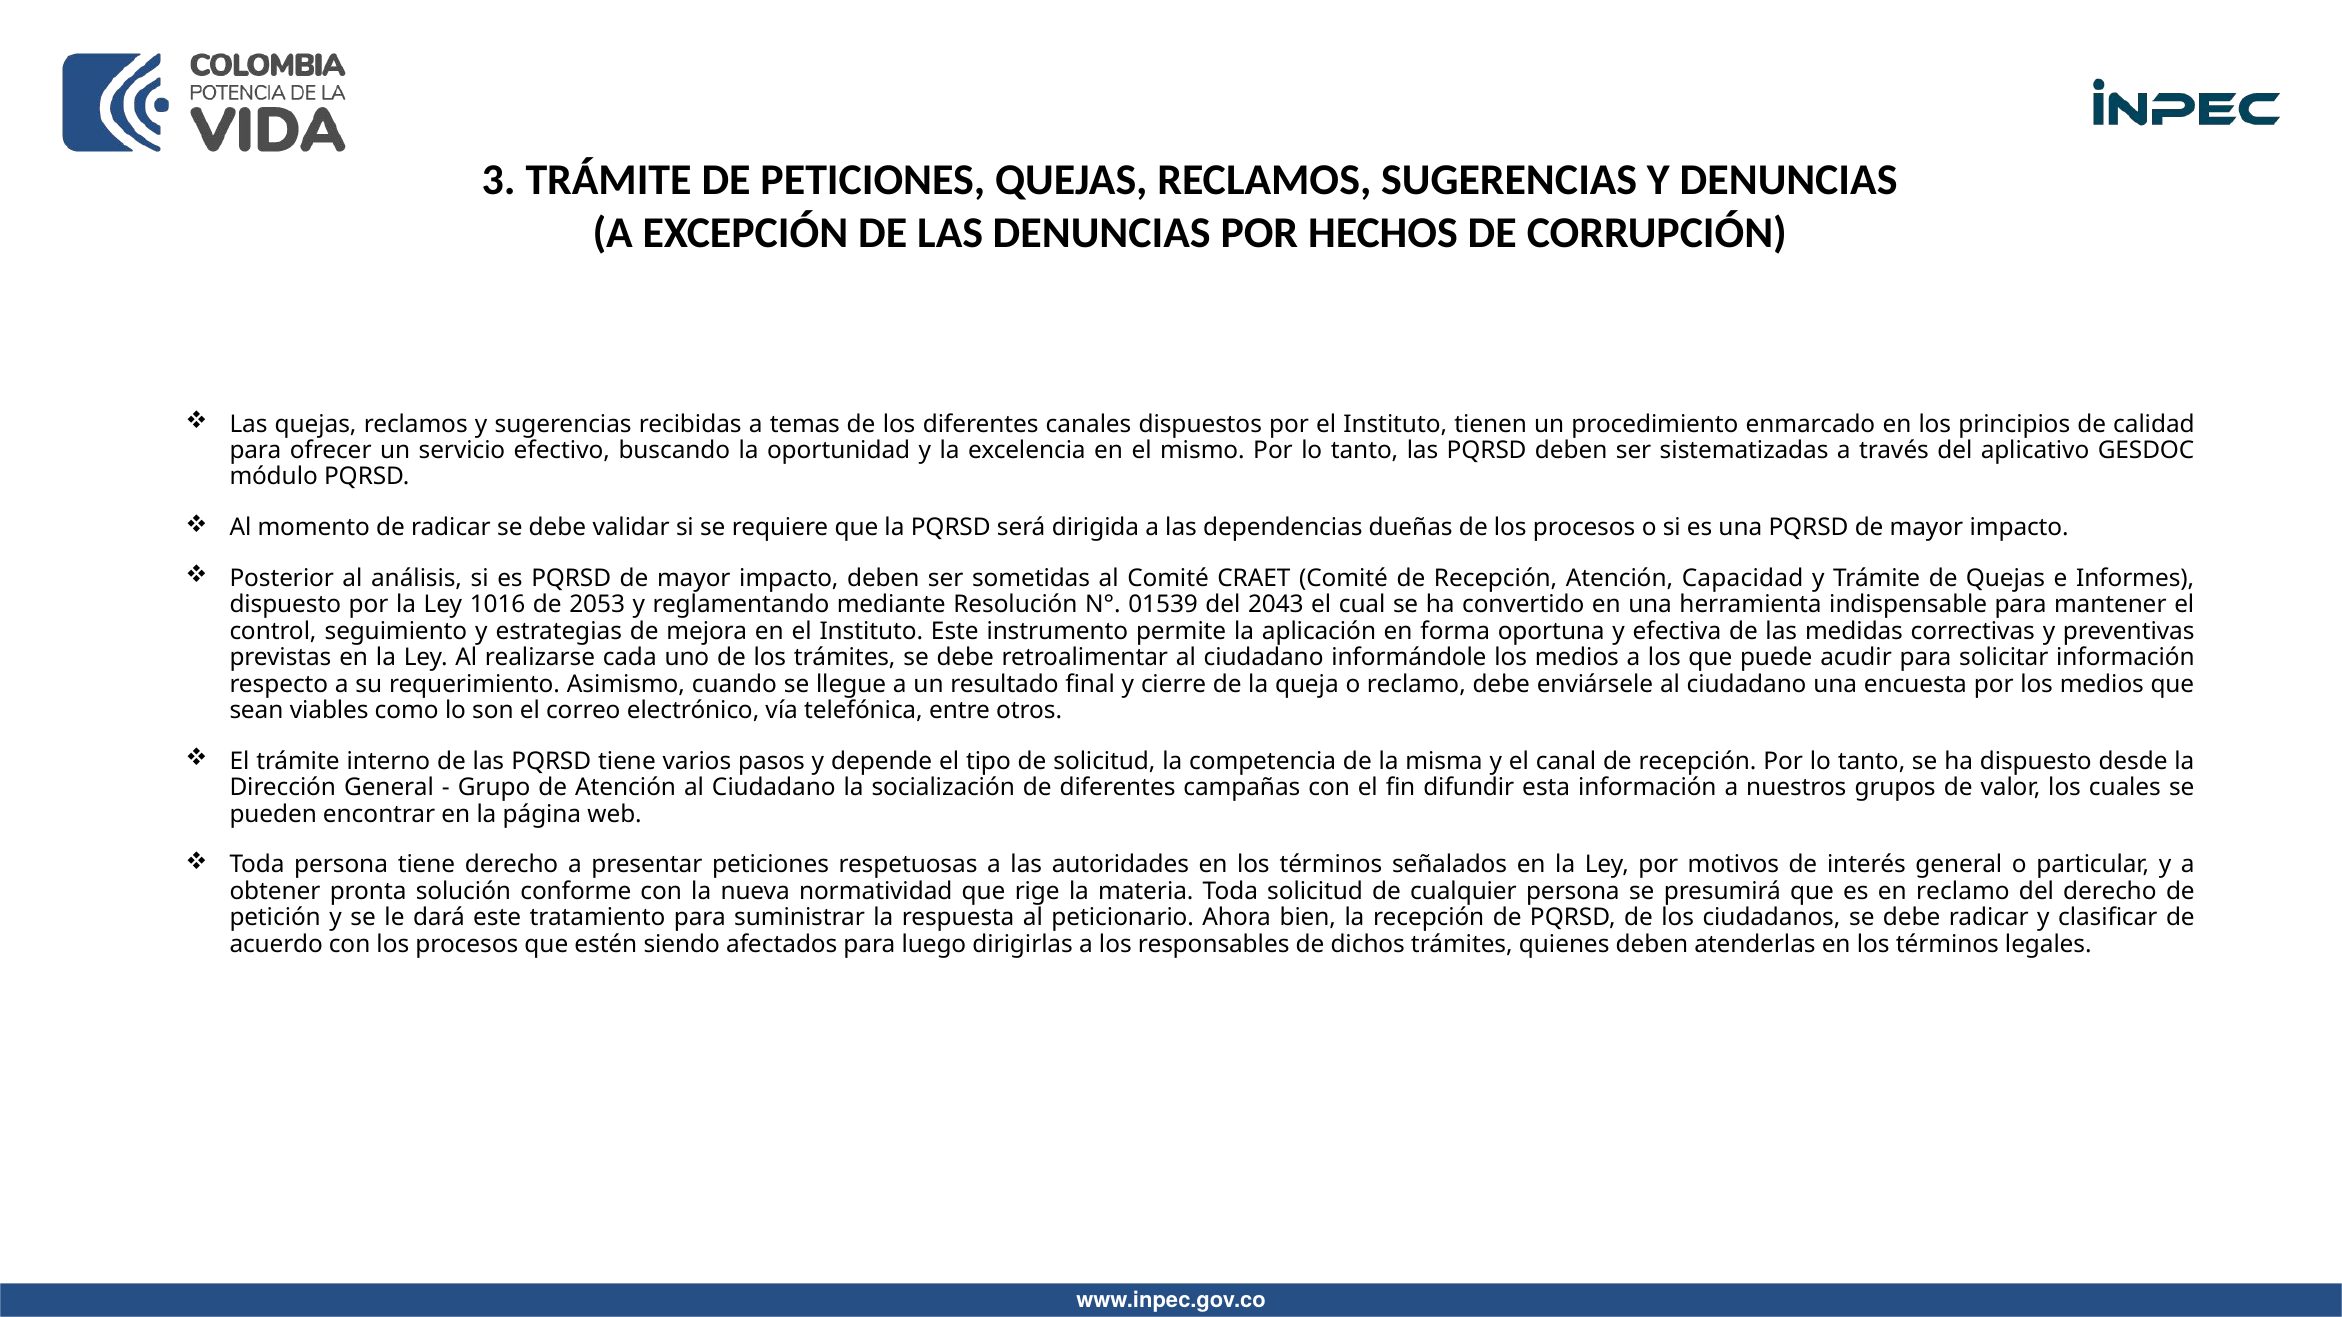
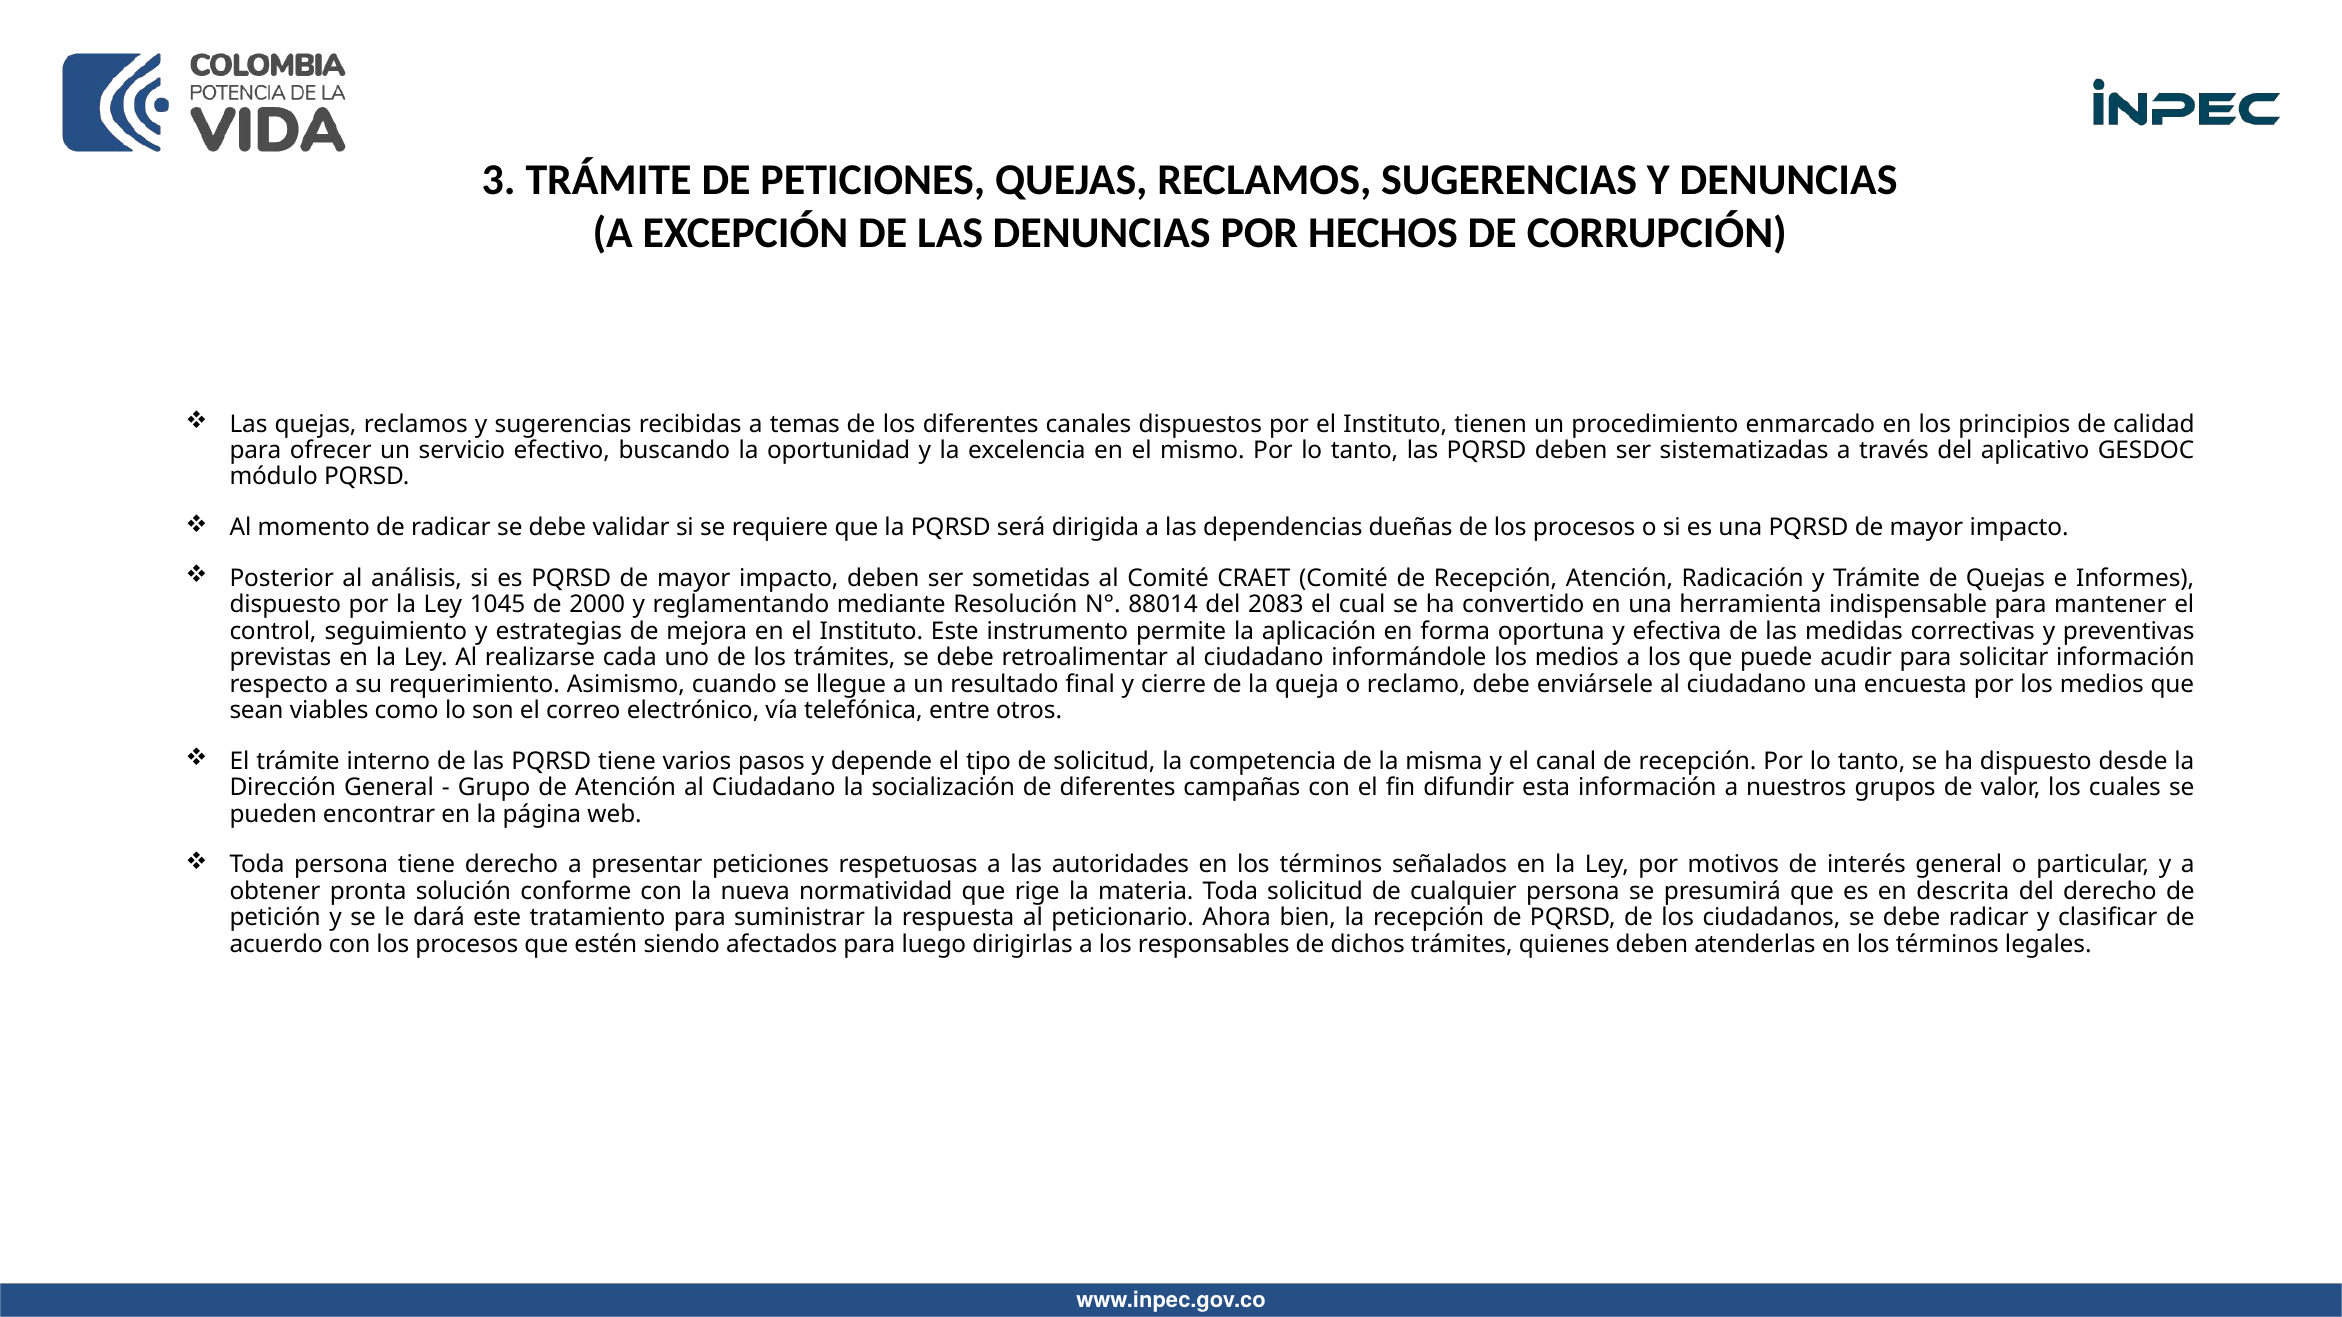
Capacidad: Capacidad -> Radicación
1016: 1016 -> 1045
2053: 2053 -> 2000
01539: 01539 -> 88014
2043: 2043 -> 2083
en reclamo: reclamo -> descrita
